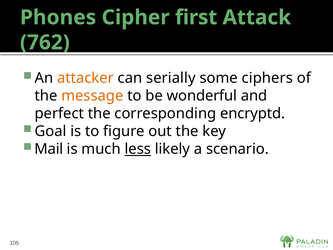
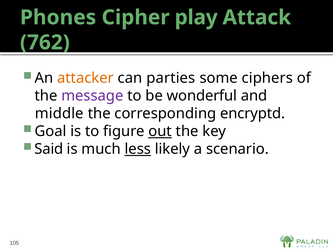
first: first -> play
serially: serially -> parties
message colour: orange -> purple
perfect: perfect -> middle
out underline: none -> present
Mail: Mail -> Said
